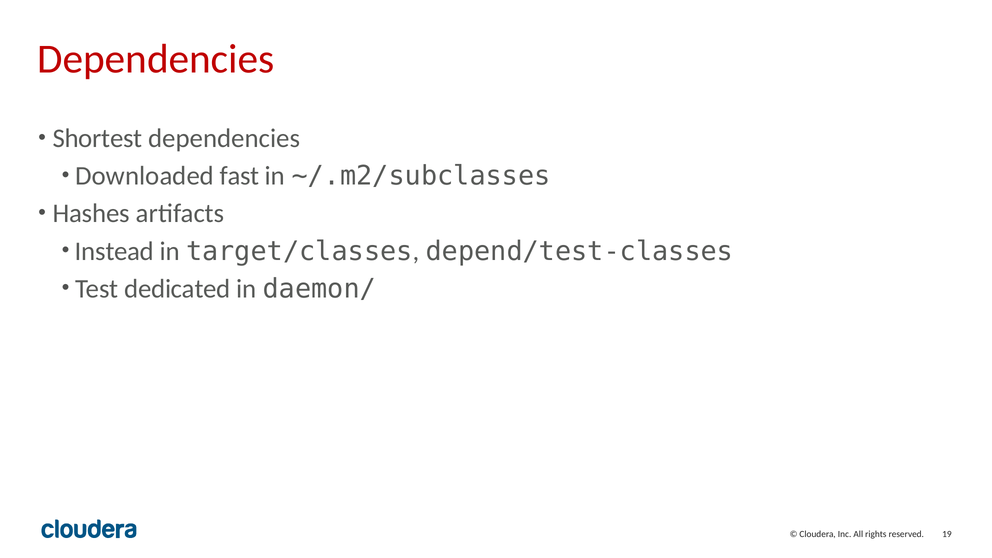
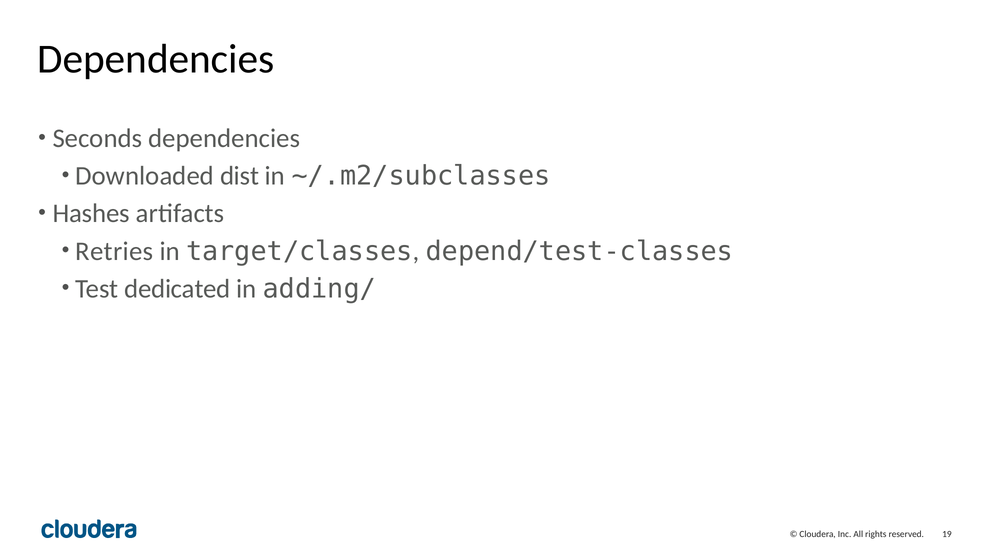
Dependencies at (156, 59) colour: red -> black
Shortest: Shortest -> Seconds
fast: fast -> dist
Instead: Instead -> Retries
daemon/: daemon/ -> adding/
